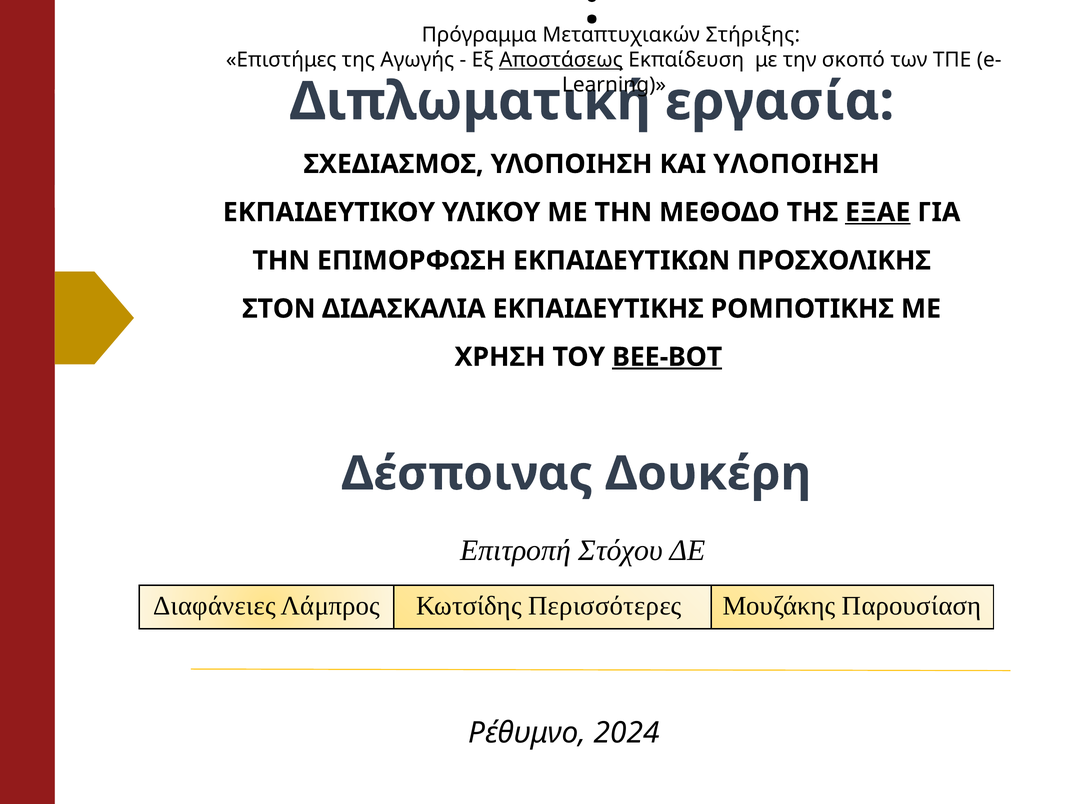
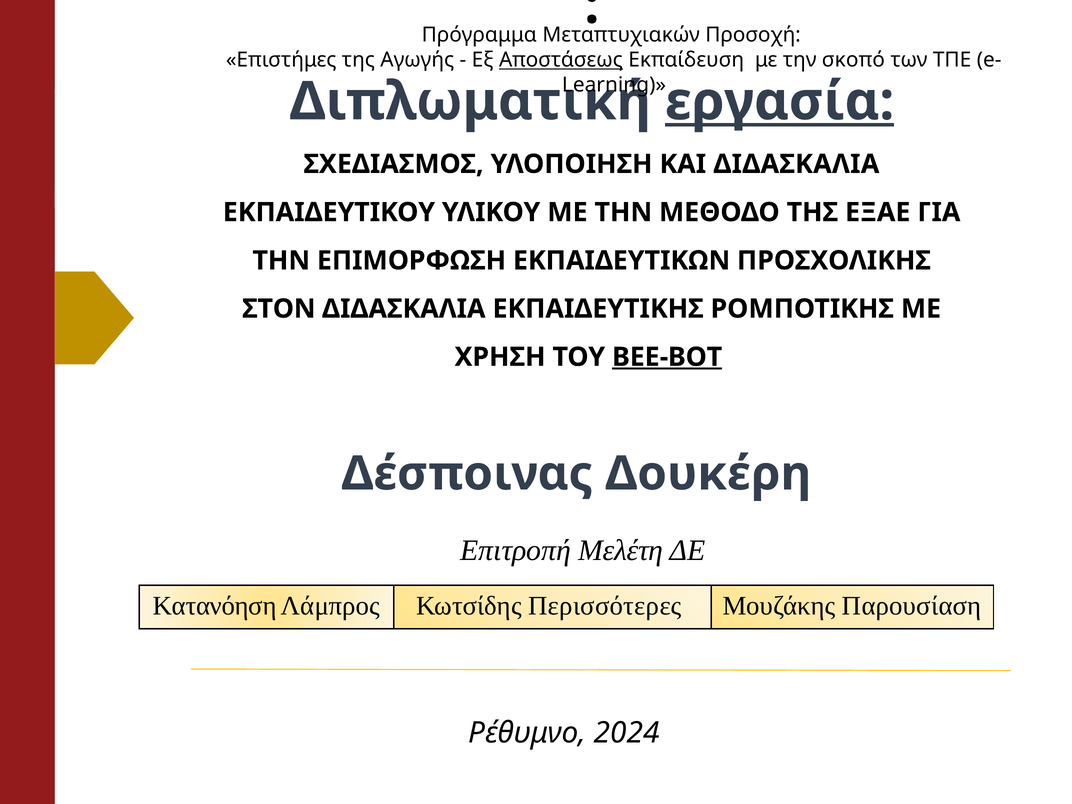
Στήριξης: Στήριξης -> Προσοχή
εργασία underline: none -> present
ΚΑΙ ΥΛΟΠΟΙΗΣΗ: ΥΛΟΠΟΙΗΣΗ -> ΔΙΔΑΣΚΑΛΙΑ
ΕΞΑΕ underline: present -> none
Στόχου: Στόχου -> Μελέτη
Διαφάνειες: Διαφάνειες -> Κατανόηση
